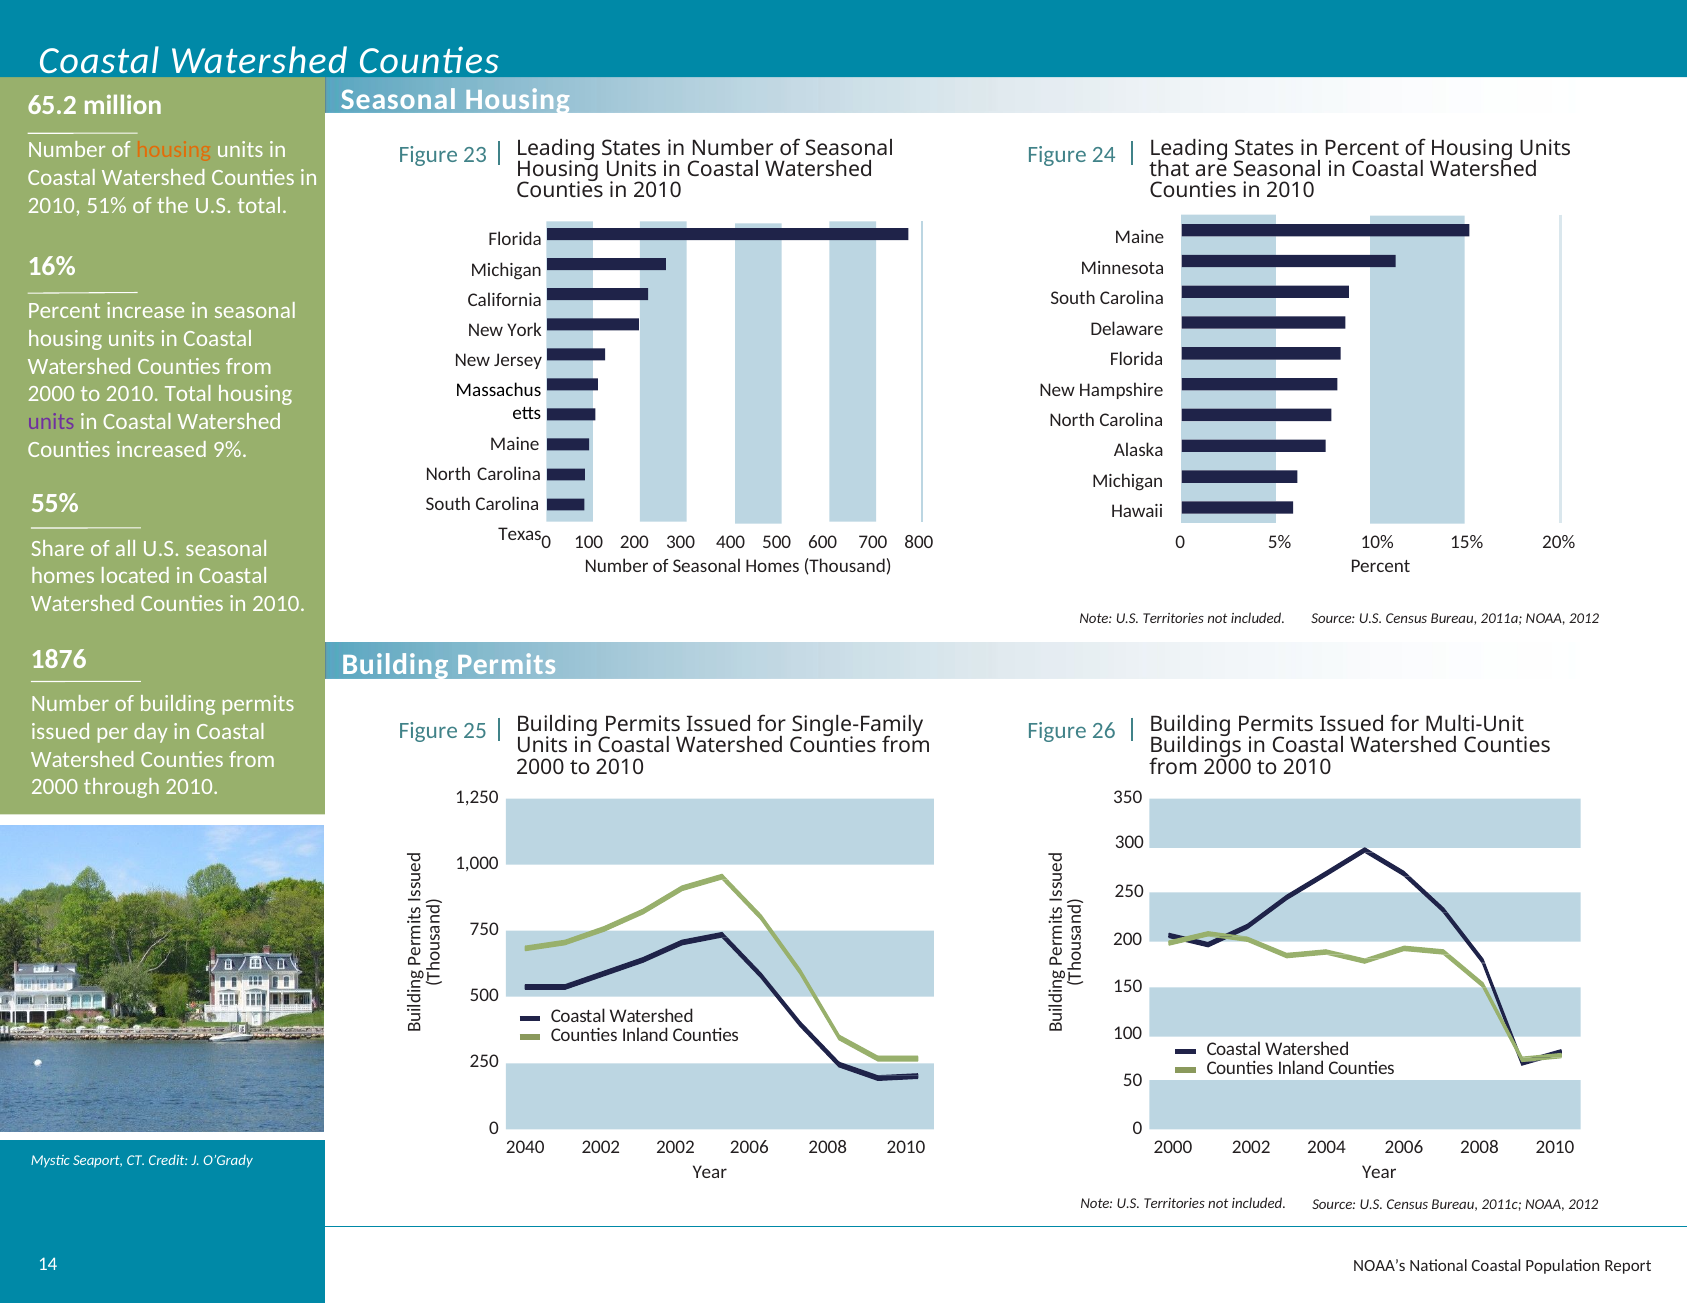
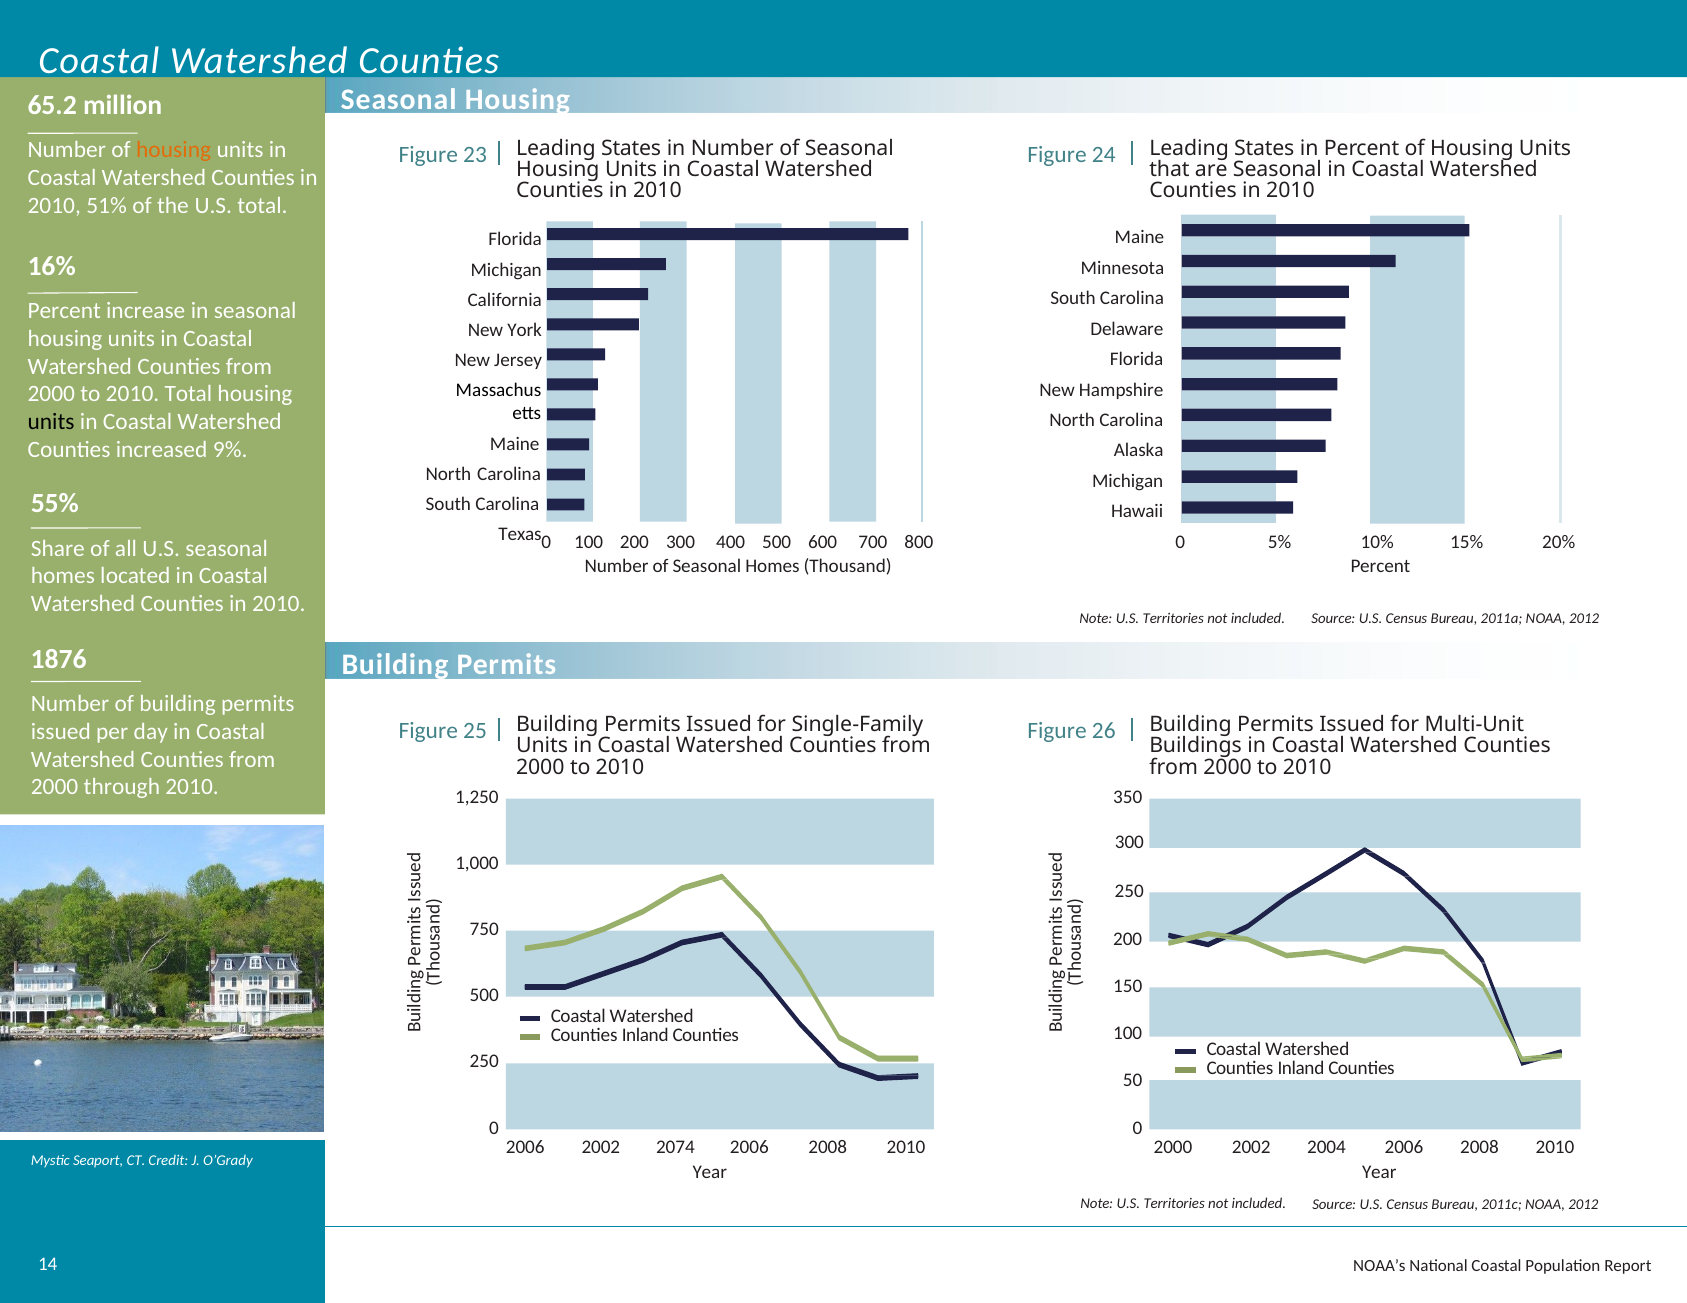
units at (51, 422) colour: purple -> black
2040 at (525, 1148): 2040 -> 2006
2002 2002: 2002 -> 2074
